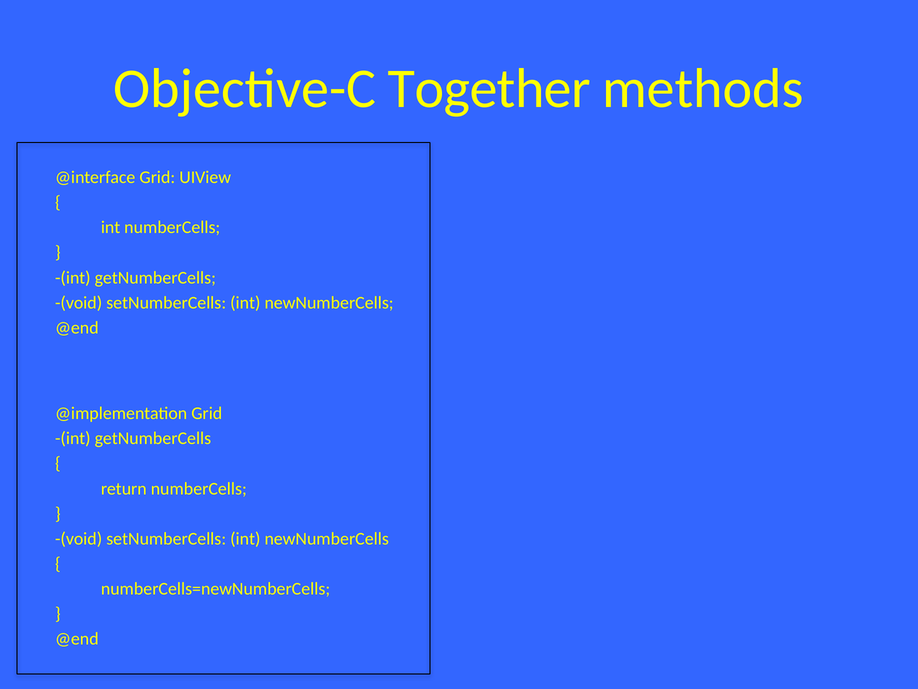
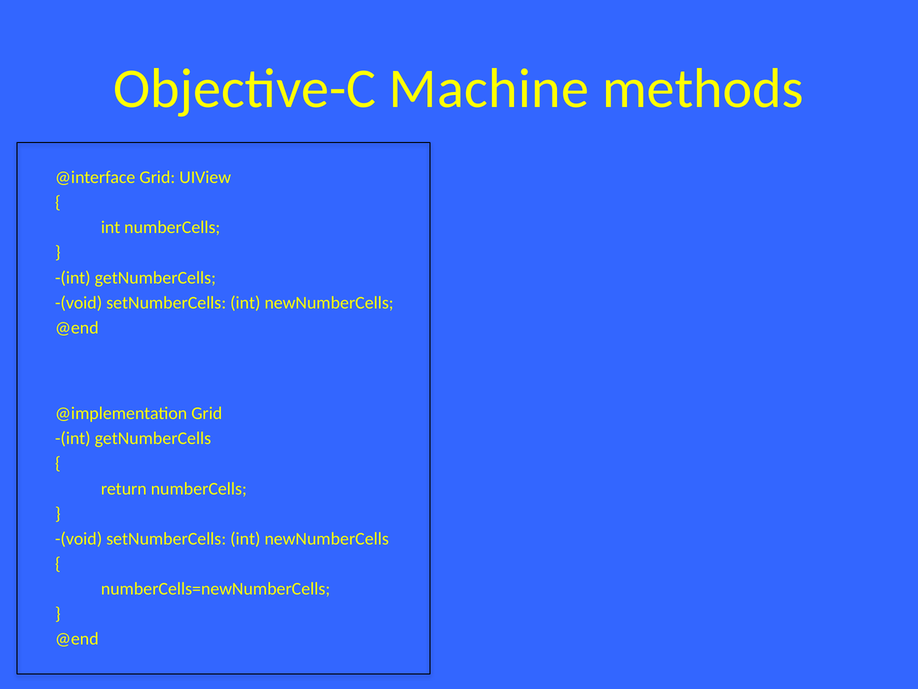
Together: Together -> Machine
